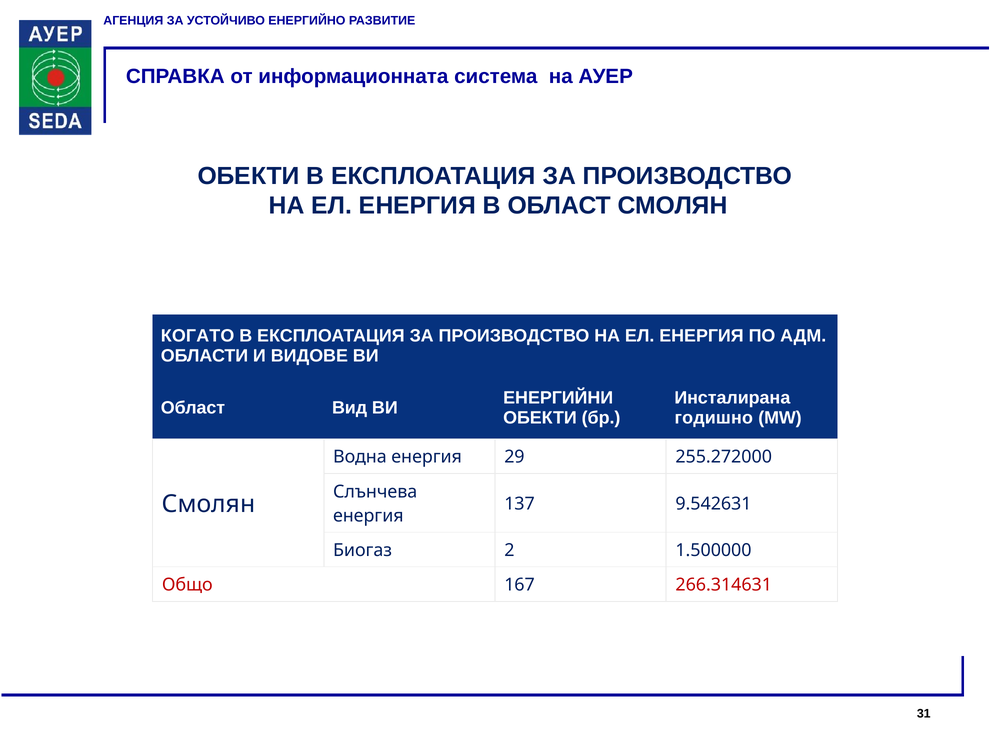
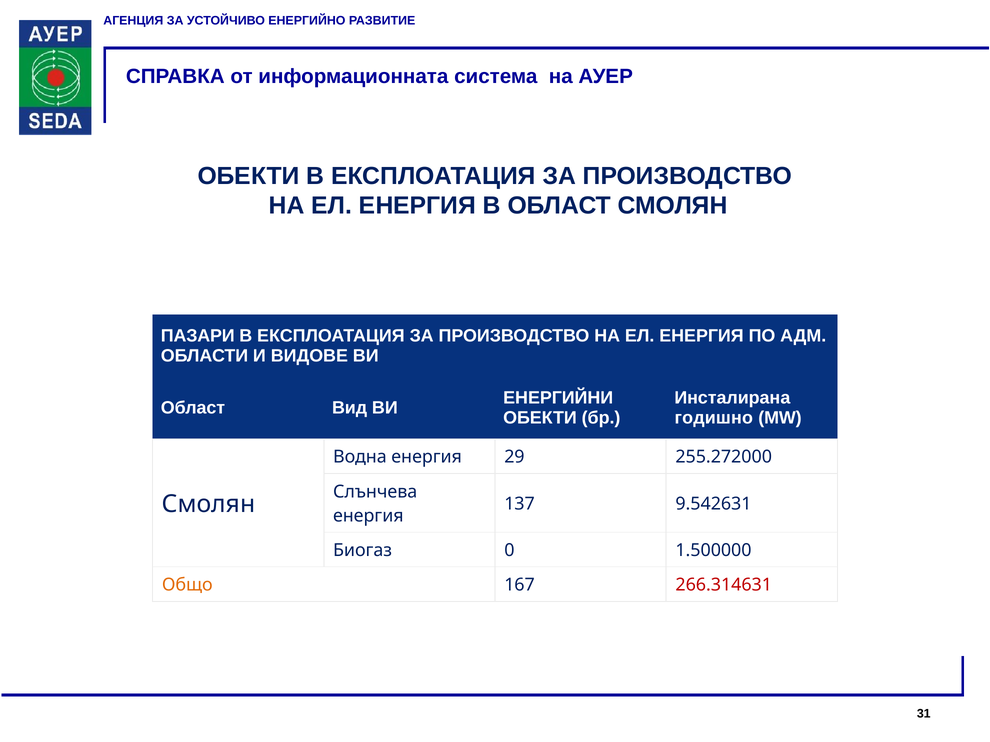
КОГАТО: КОГАТО -> ПАЗАРИ
2: 2 -> 0
Общо colour: red -> orange
